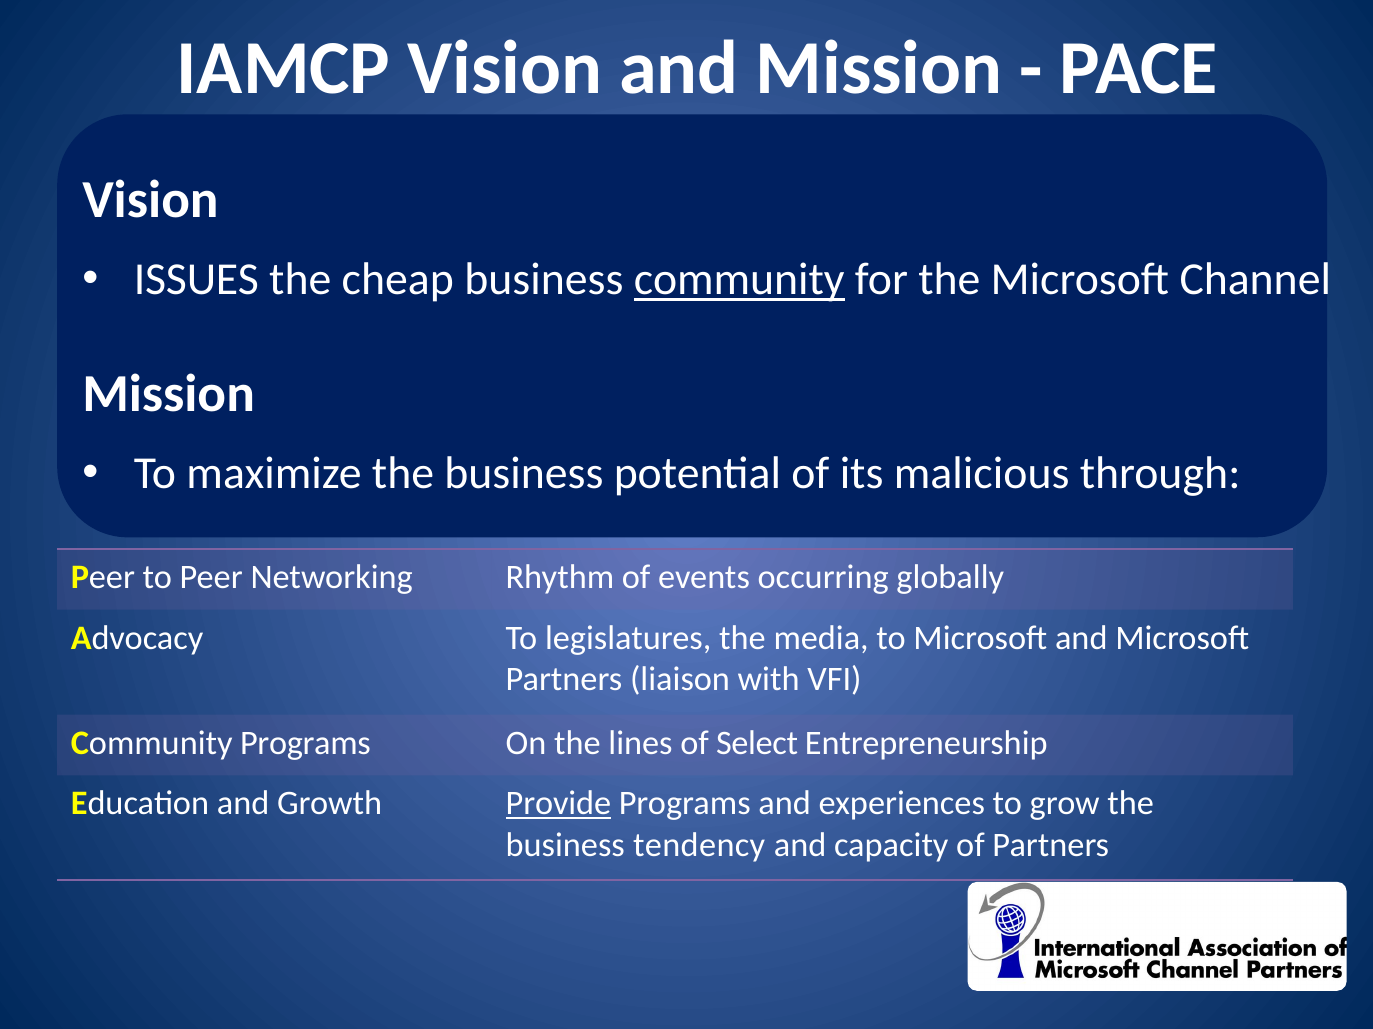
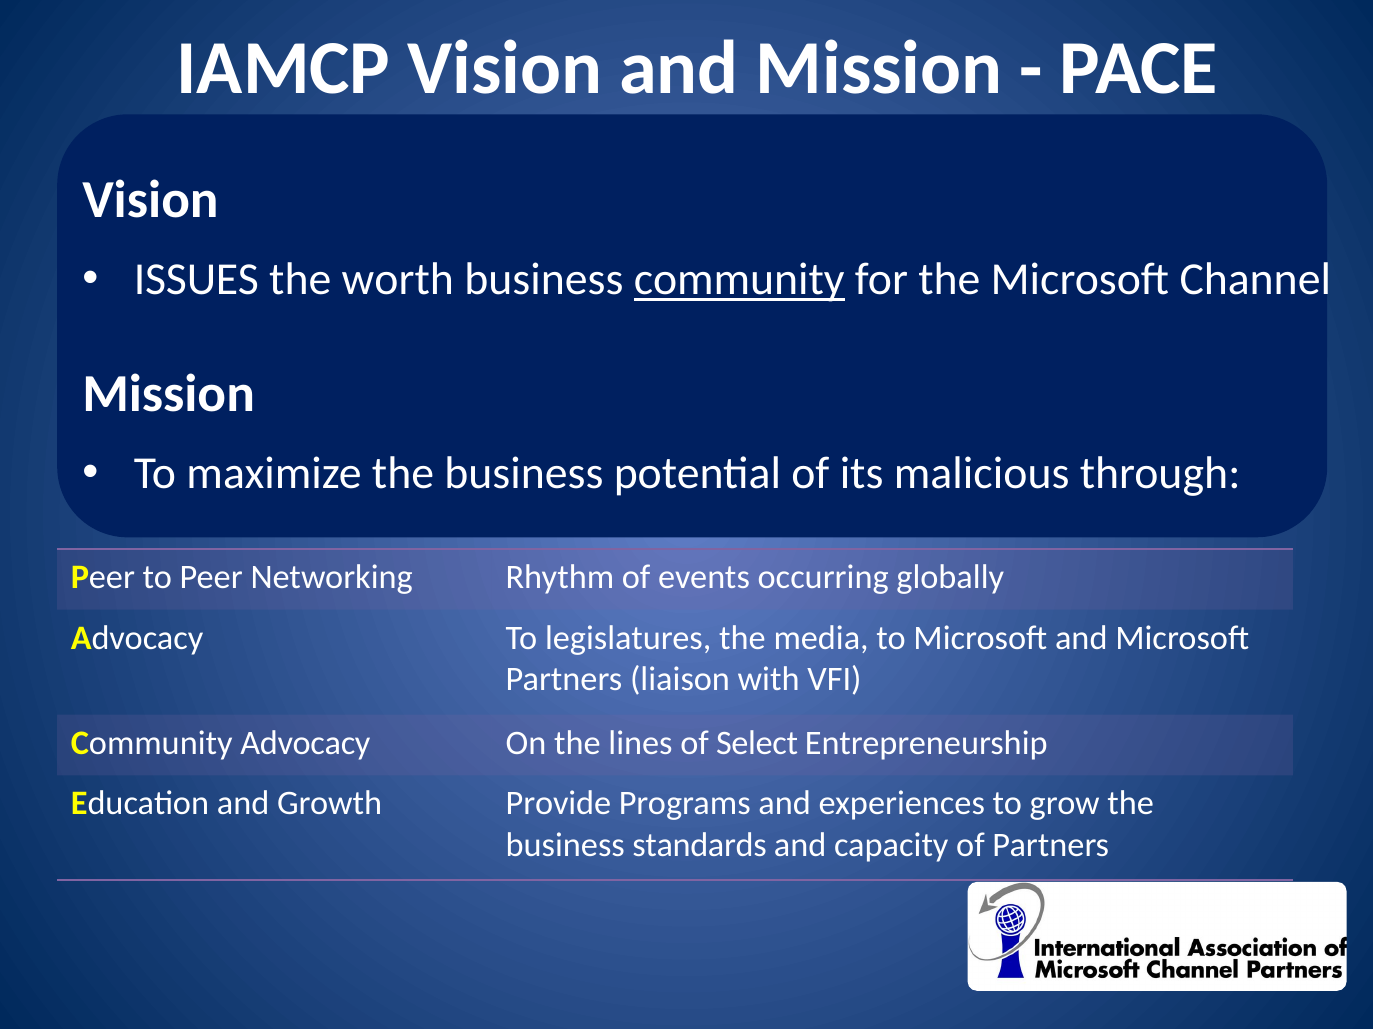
cheap: cheap -> worth
Community Programs: Programs -> Advocacy
Provide underline: present -> none
tendency: tendency -> standards
